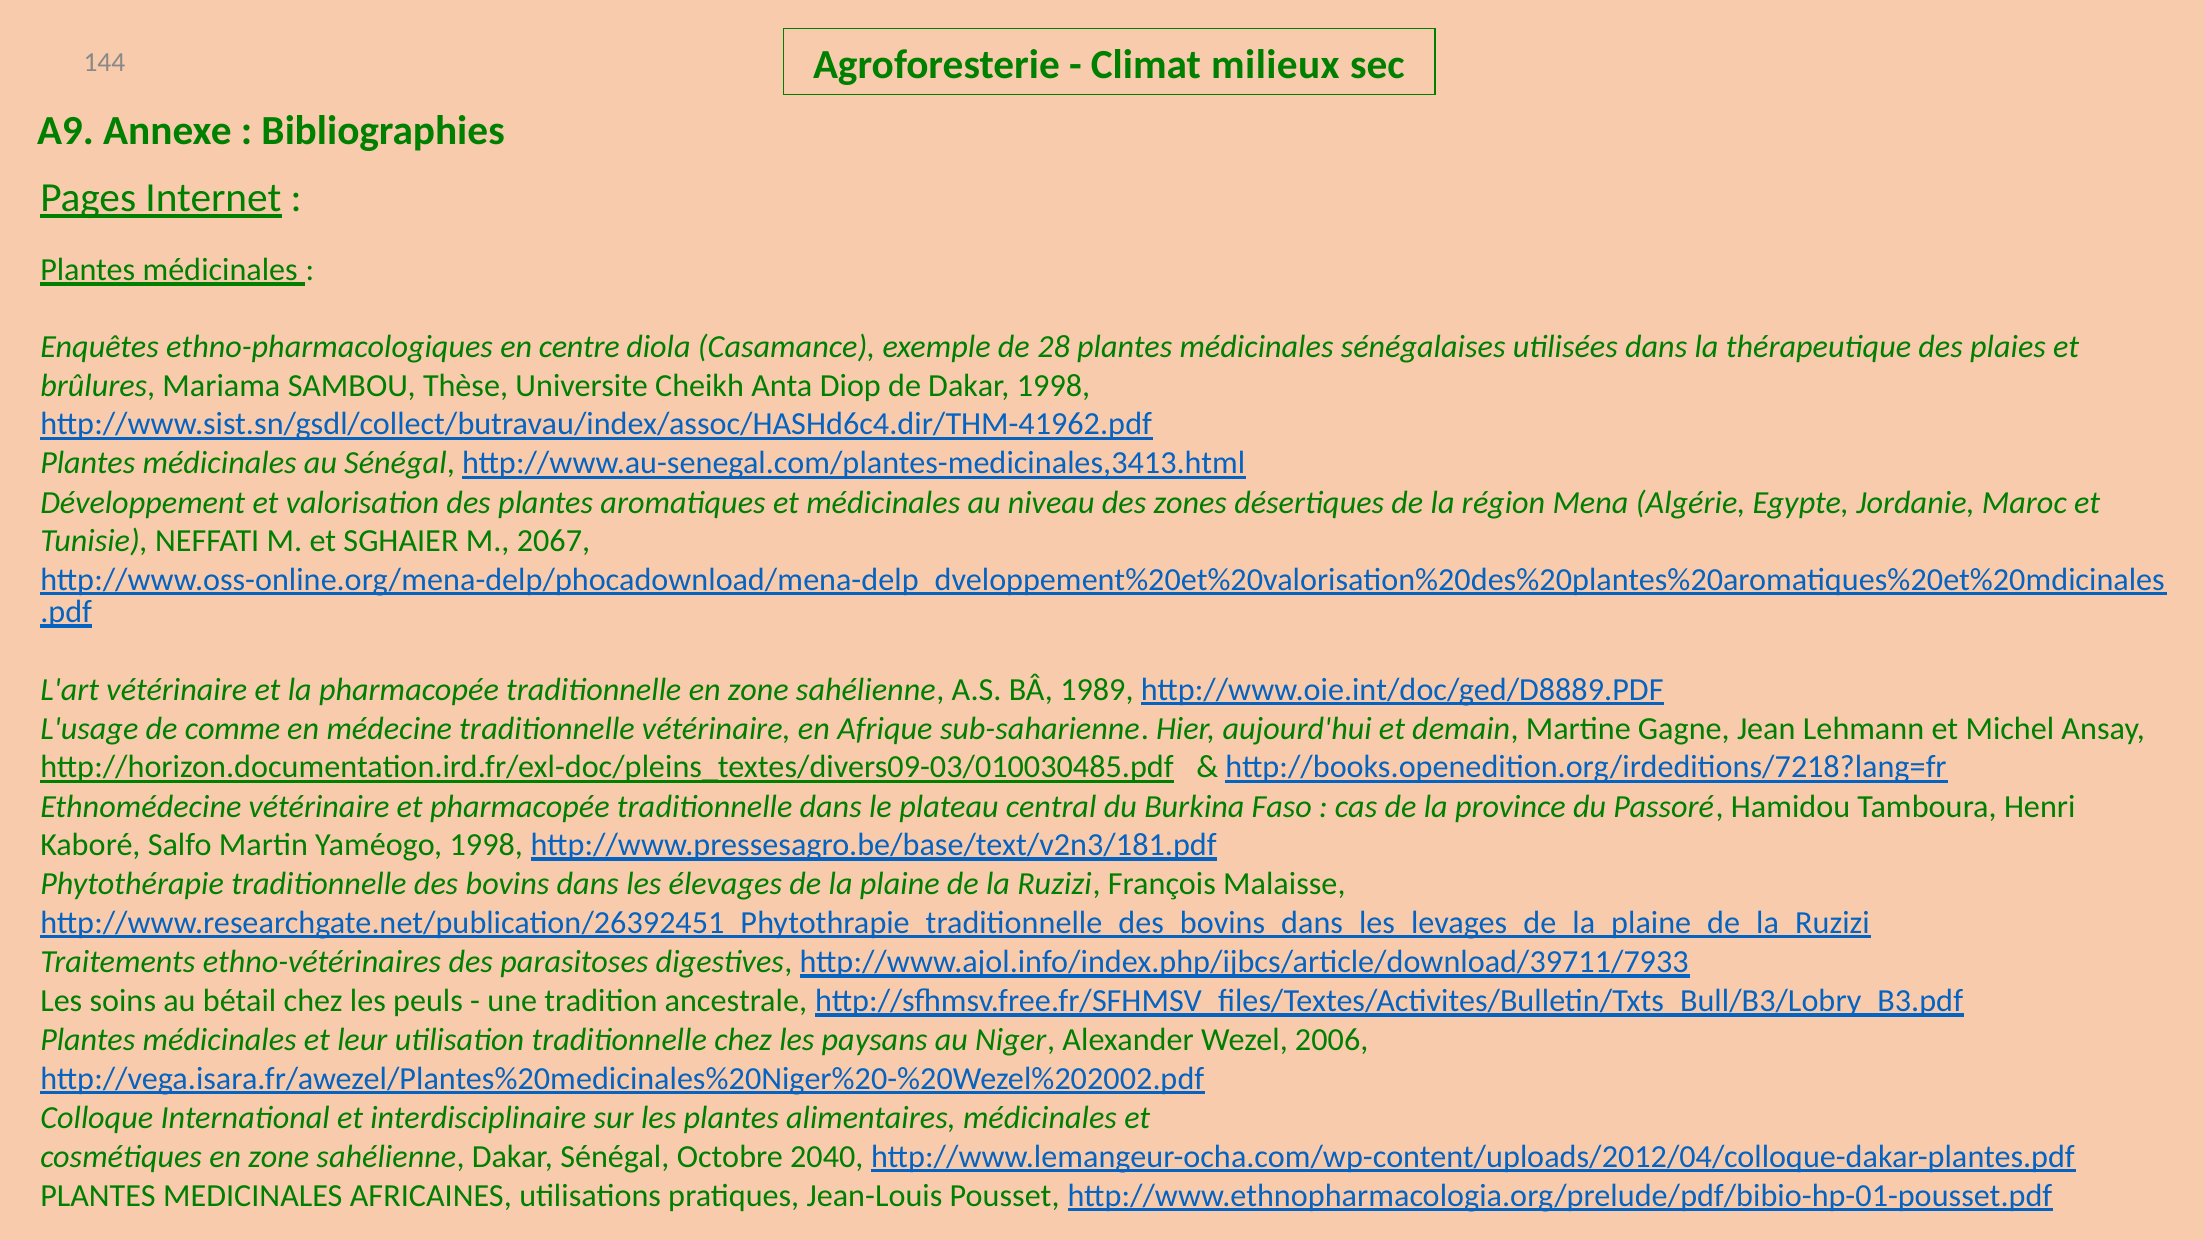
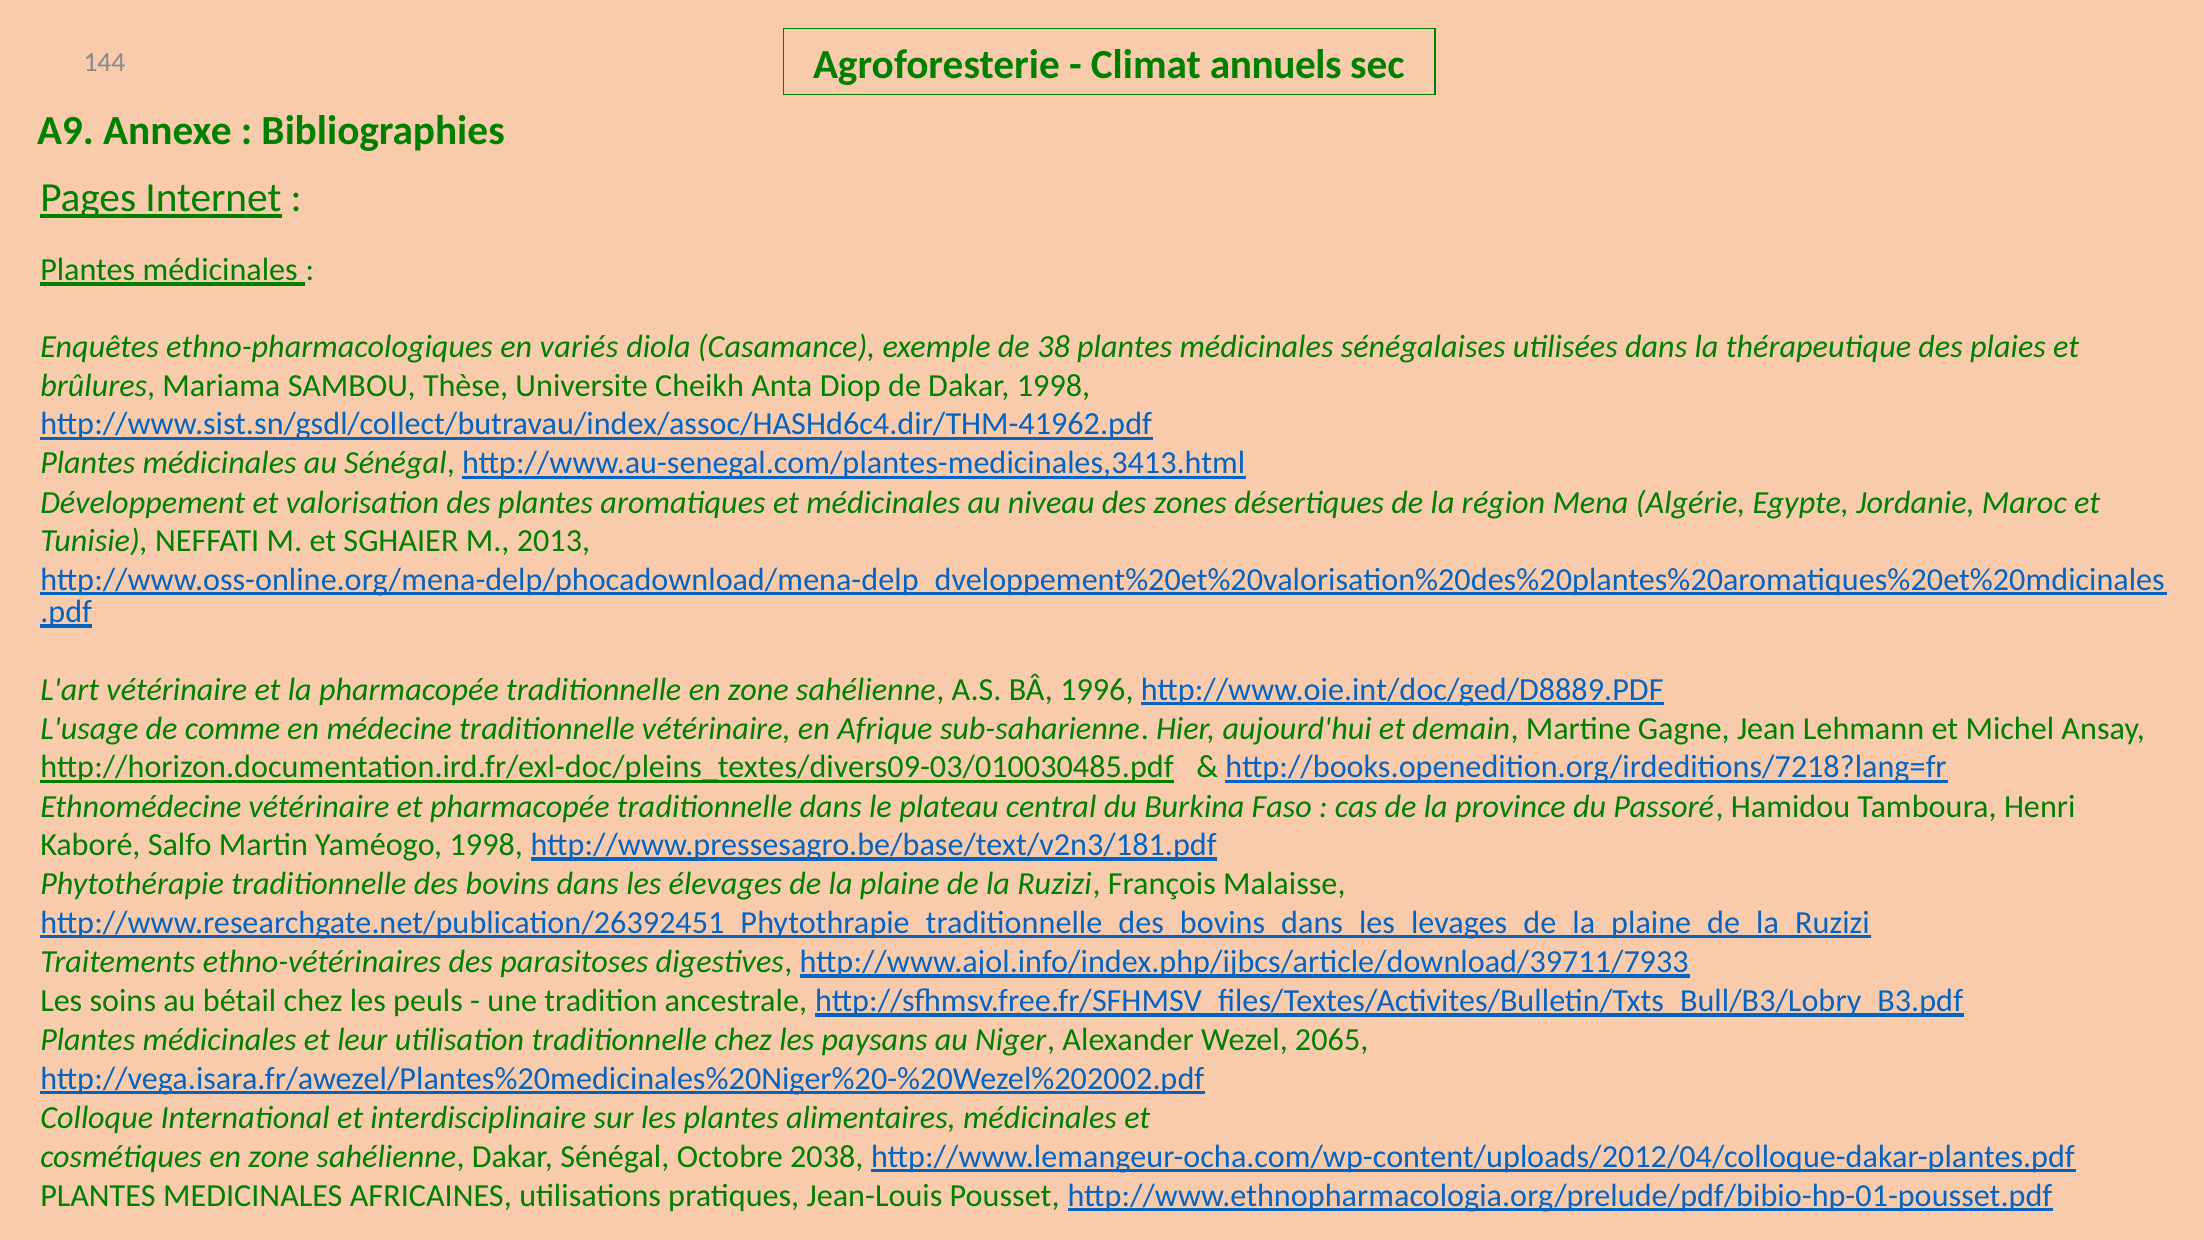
milieux: milieux -> annuels
centre: centre -> variés
28: 28 -> 38
2067: 2067 -> 2013
1989: 1989 -> 1996
2006: 2006 -> 2065
2040: 2040 -> 2038
